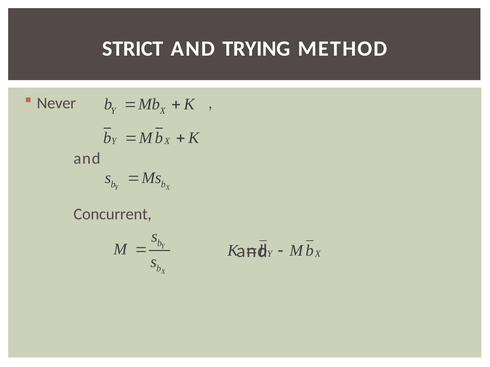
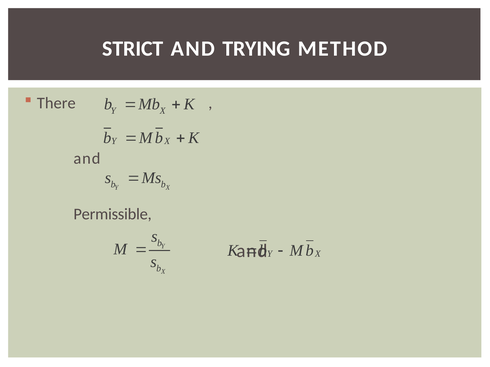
Never: Never -> There
Concurrent: Concurrent -> Permissible
